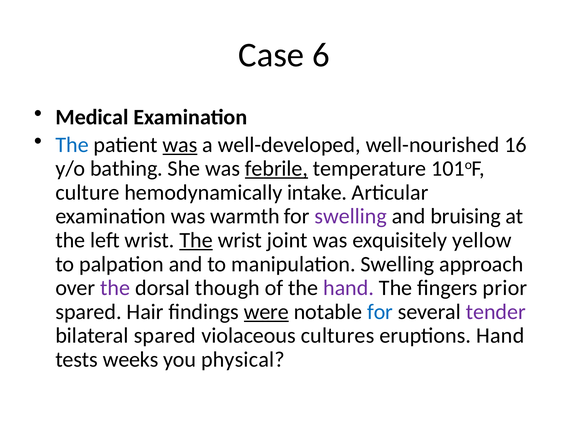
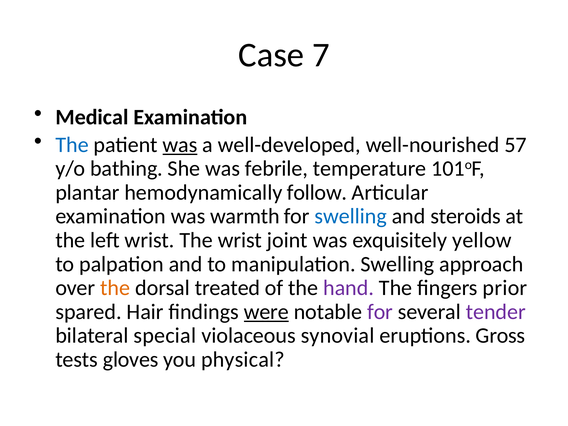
6: 6 -> 7
16: 16 -> 57
febrile underline: present -> none
culture: culture -> plantar
intake: intake -> follow
swelling at (351, 216) colour: purple -> blue
bruising: bruising -> steroids
The at (196, 240) underline: present -> none
the at (115, 288) colour: purple -> orange
though: though -> treated
for at (380, 312) colour: blue -> purple
bilateral spared: spared -> special
cultures: cultures -> synovial
eruptions Hand: Hand -> Gross
weeks: weeks -> gloves
